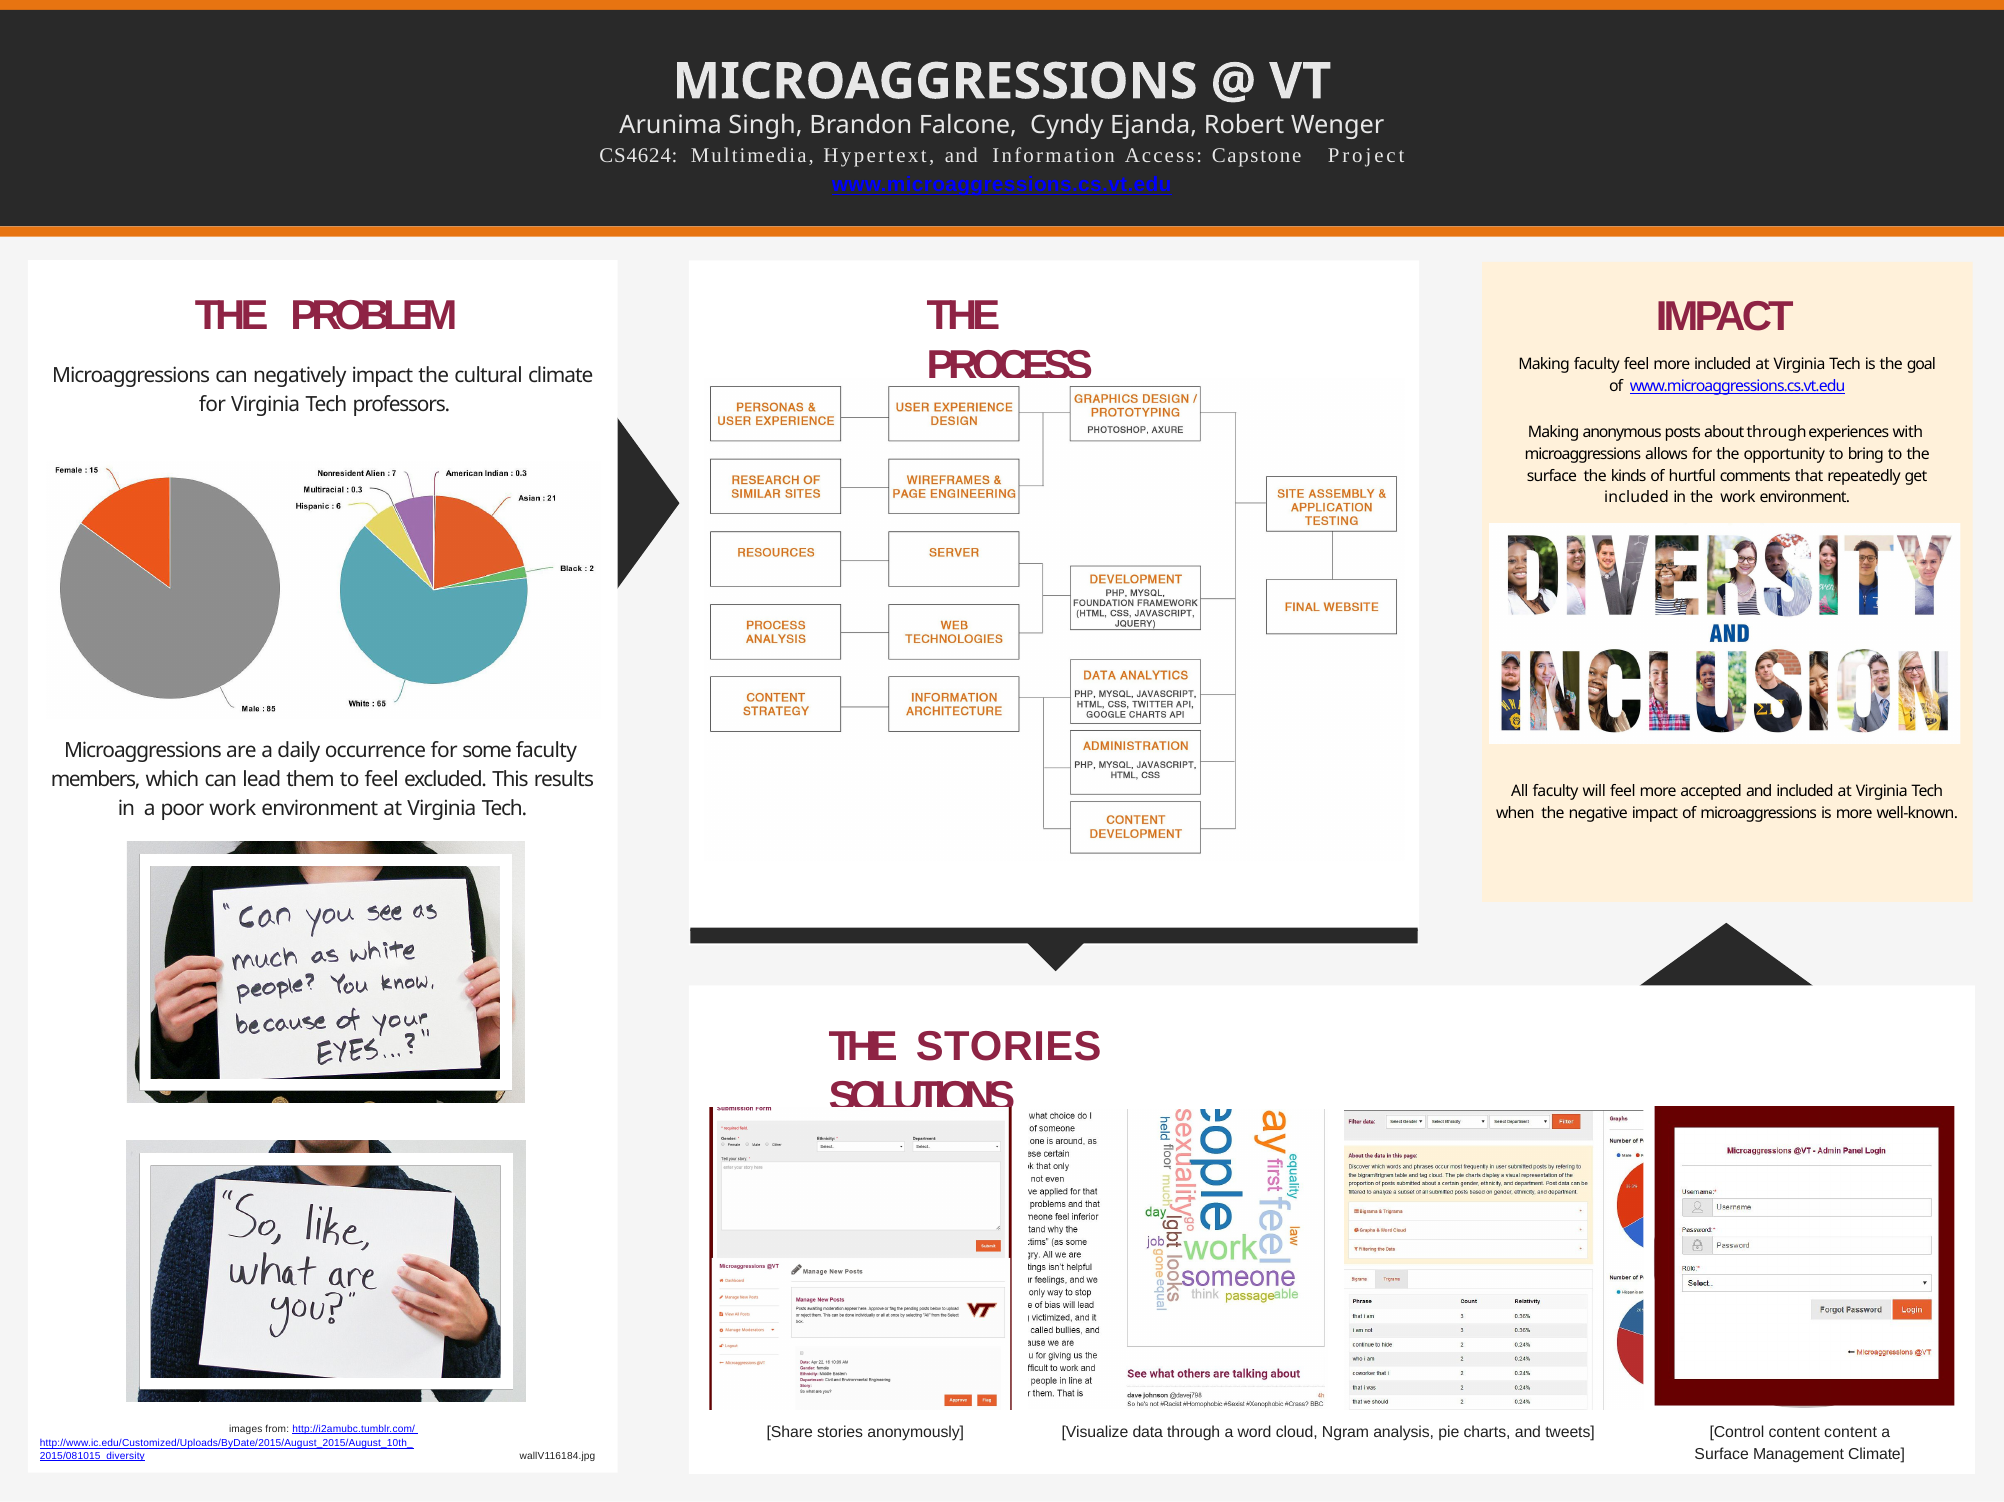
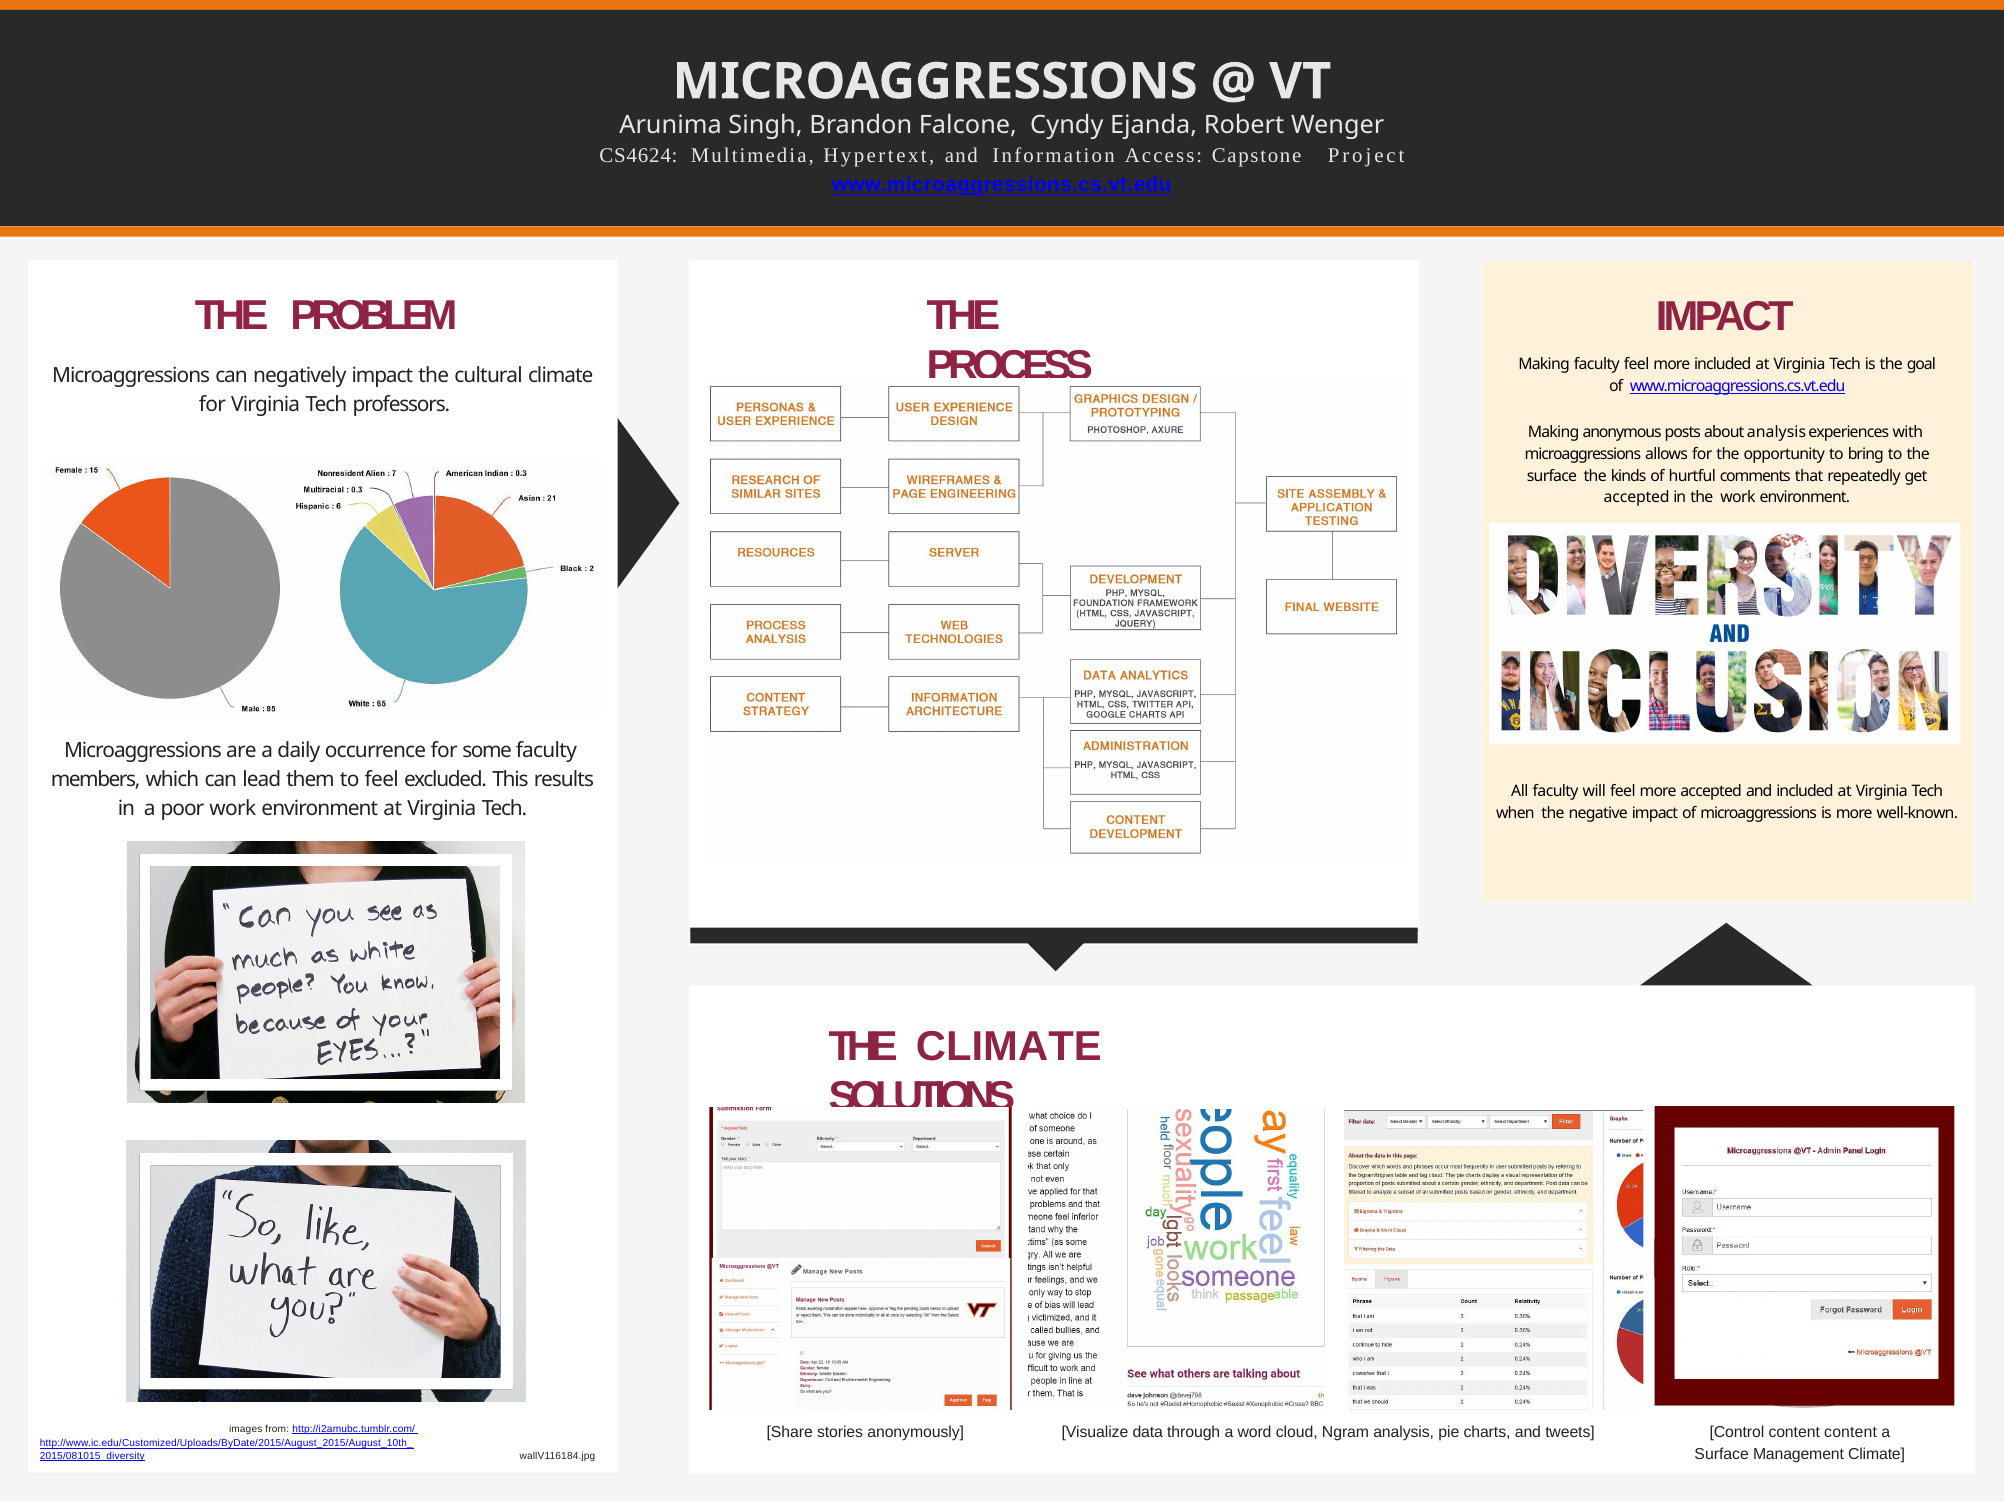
about through: through -> analysis
included at (1637, 498): included -> accepted
THE STORIES: STORIES -> CLIMATE
